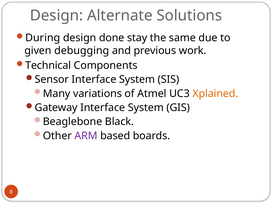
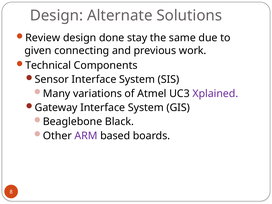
During: During -> Review
debugging: debugging -> connecting
Xplained colour: orange -> purple
